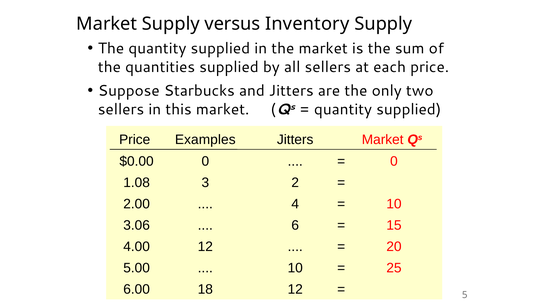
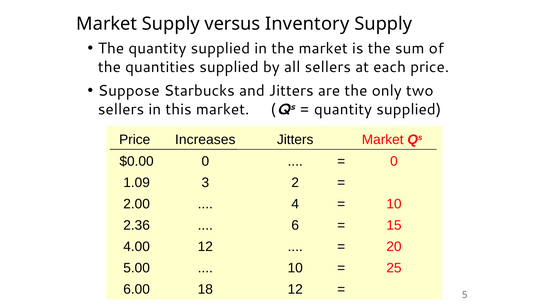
Examples: Examples -> Increases
1.08: 1.08 -> 1.09
3.06: 3.06 -> 2.36
